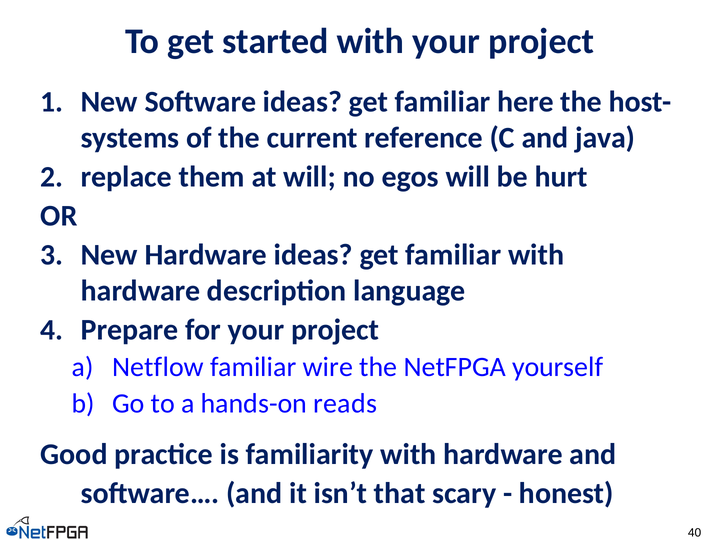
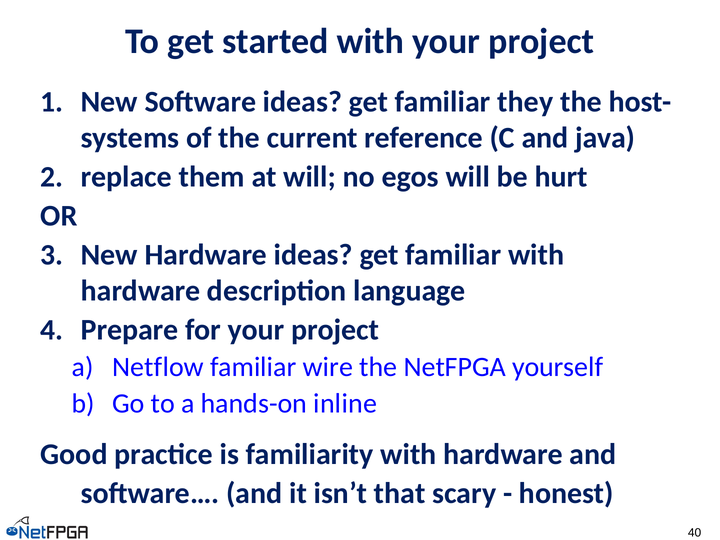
here: here -> they
reads: reads -> inline
